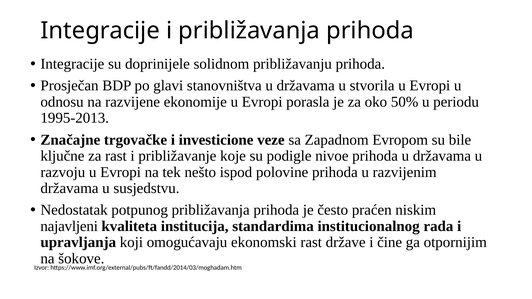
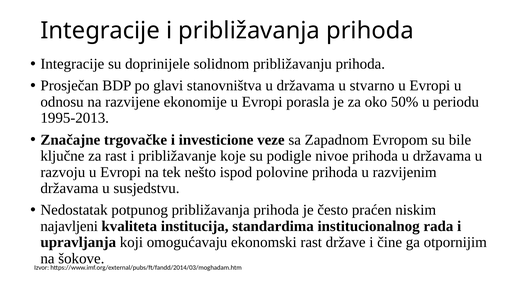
stvorila: stvorila -> stvarno
